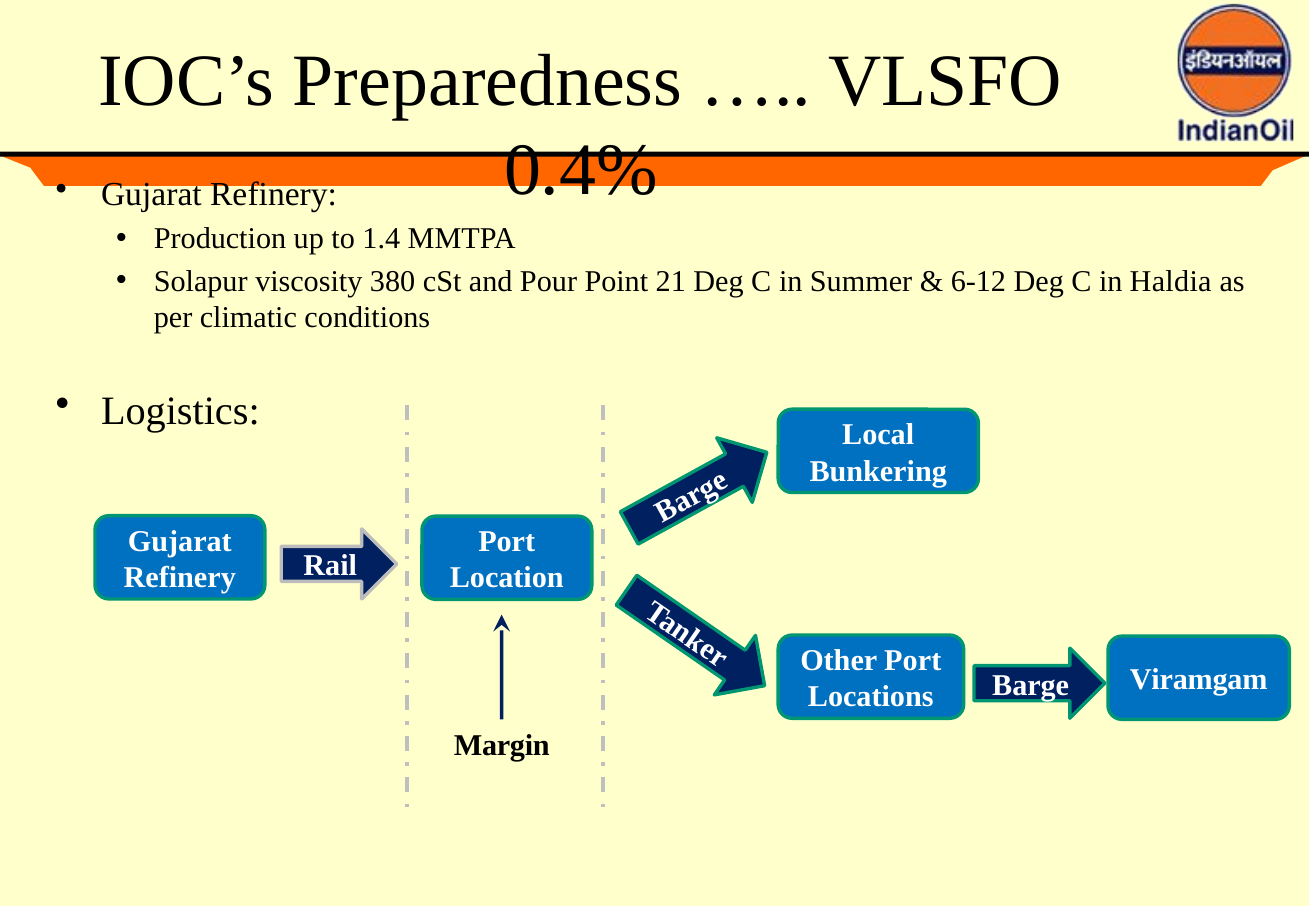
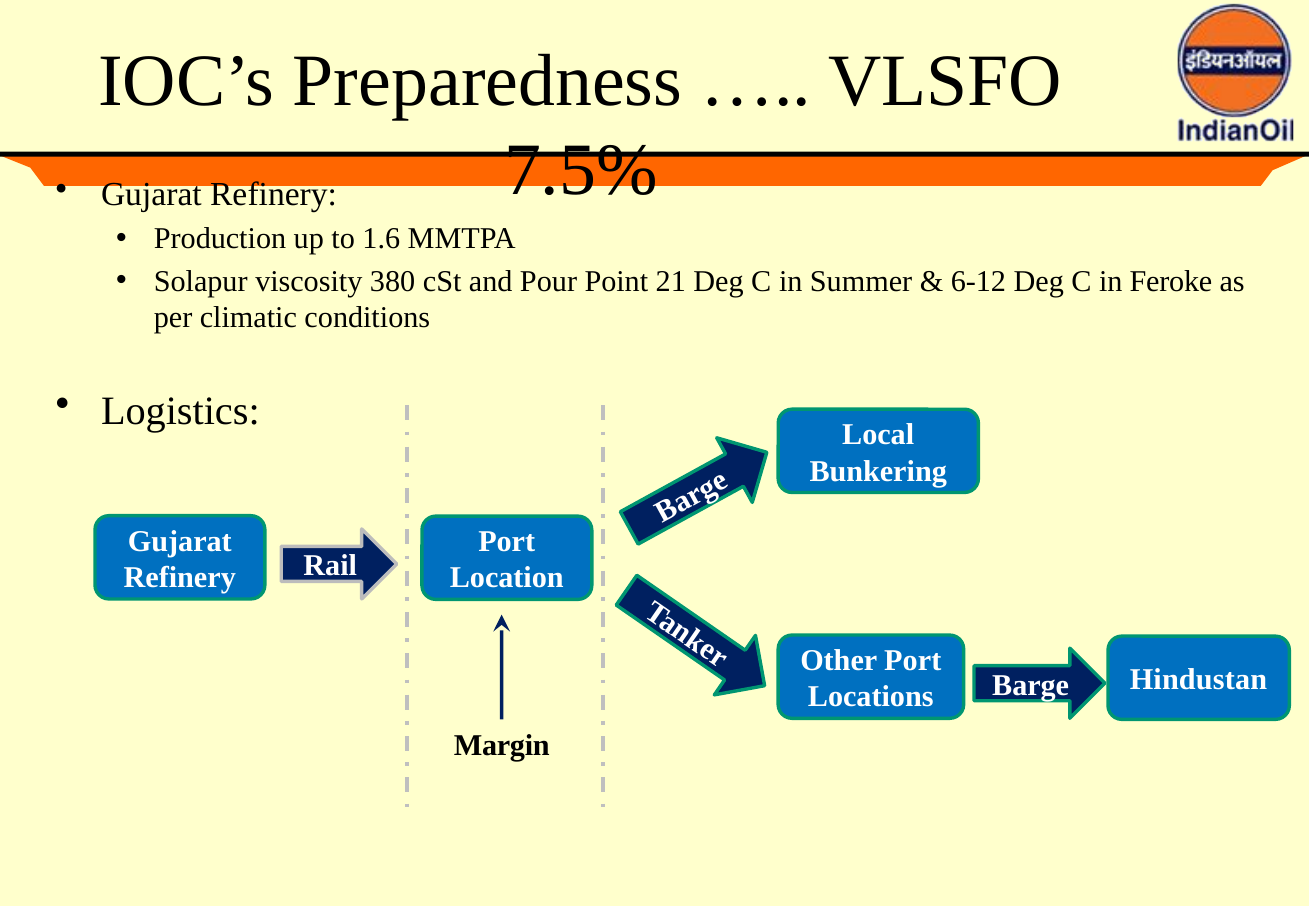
0.4%: 0.4% -> 7.5%
1.4: 1.4 -> 1.6
Haldia: Haldia -> Feroke
Viramgam: Viramgam -> Hindustan
